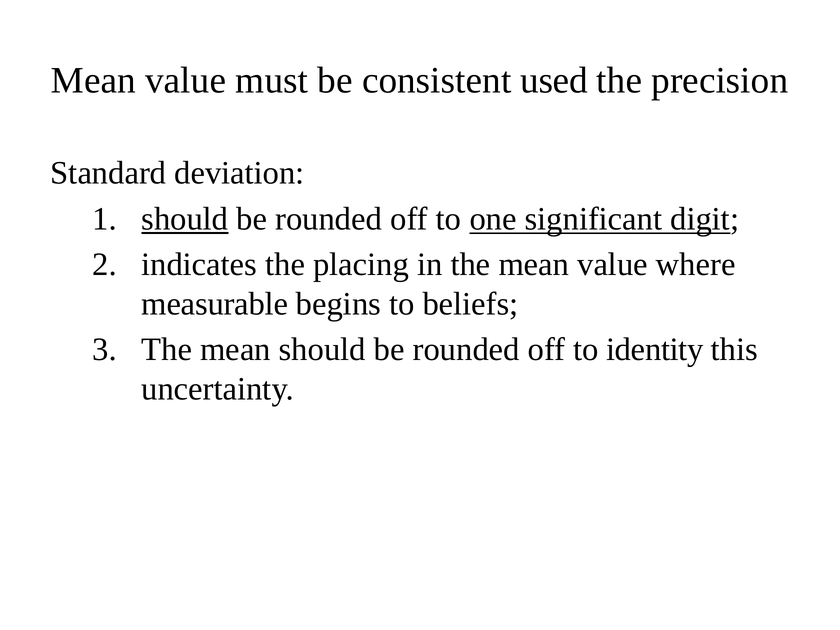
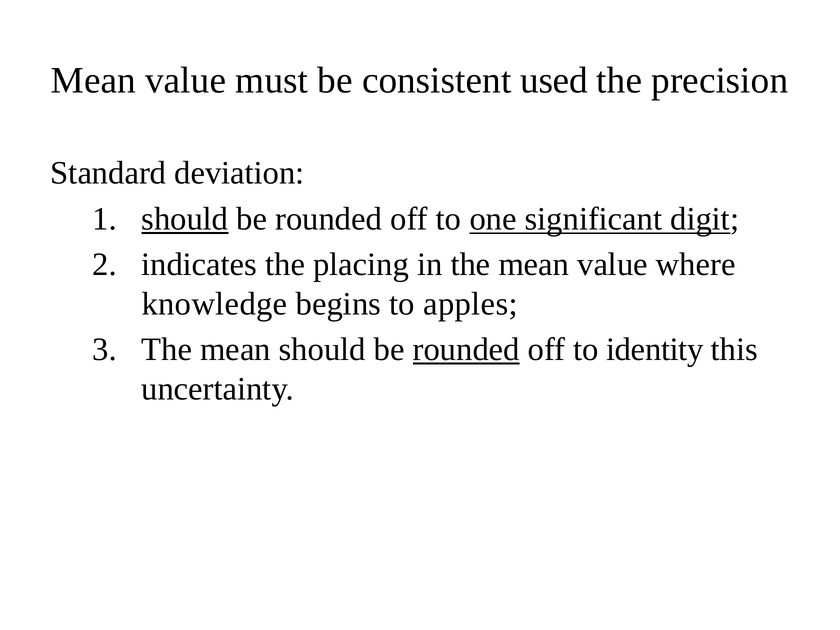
measurable: measurable -> knowledge
beliefs: beliefs -> apples
rounded at (466, 350) underline: none -> present
